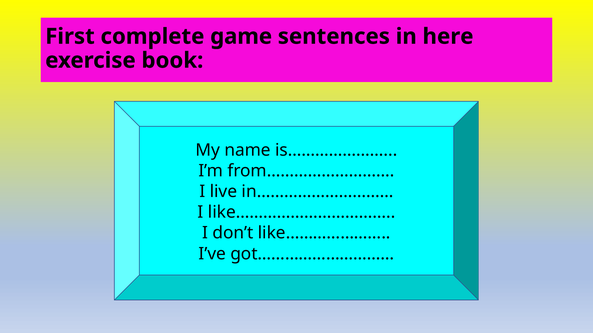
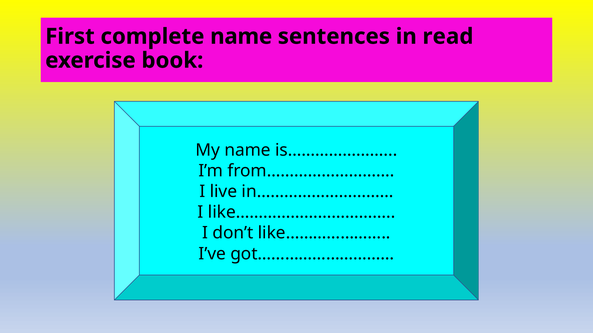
complete game: game -> name
here: here -> read
